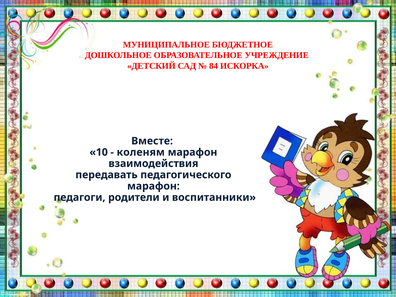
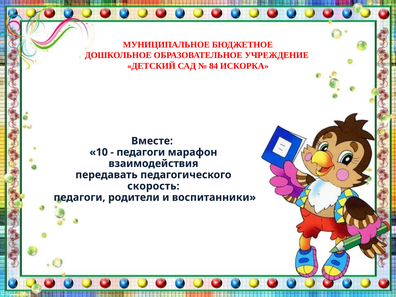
коленям at (141, 152): коленям -> педагоги
марафон at (153, 186): марафон -> скорость
